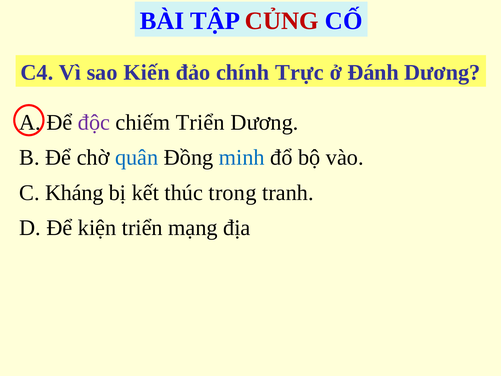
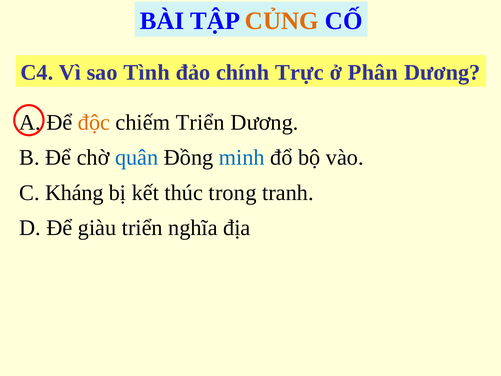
CỦNG colour: red -> orange
Kiến: Kiến -> Tình
Đánh: Đánh -> Phân
độc colour: purple -> orange
kiện: kiện -> giàu
mạng: mạng -> nghĩa
